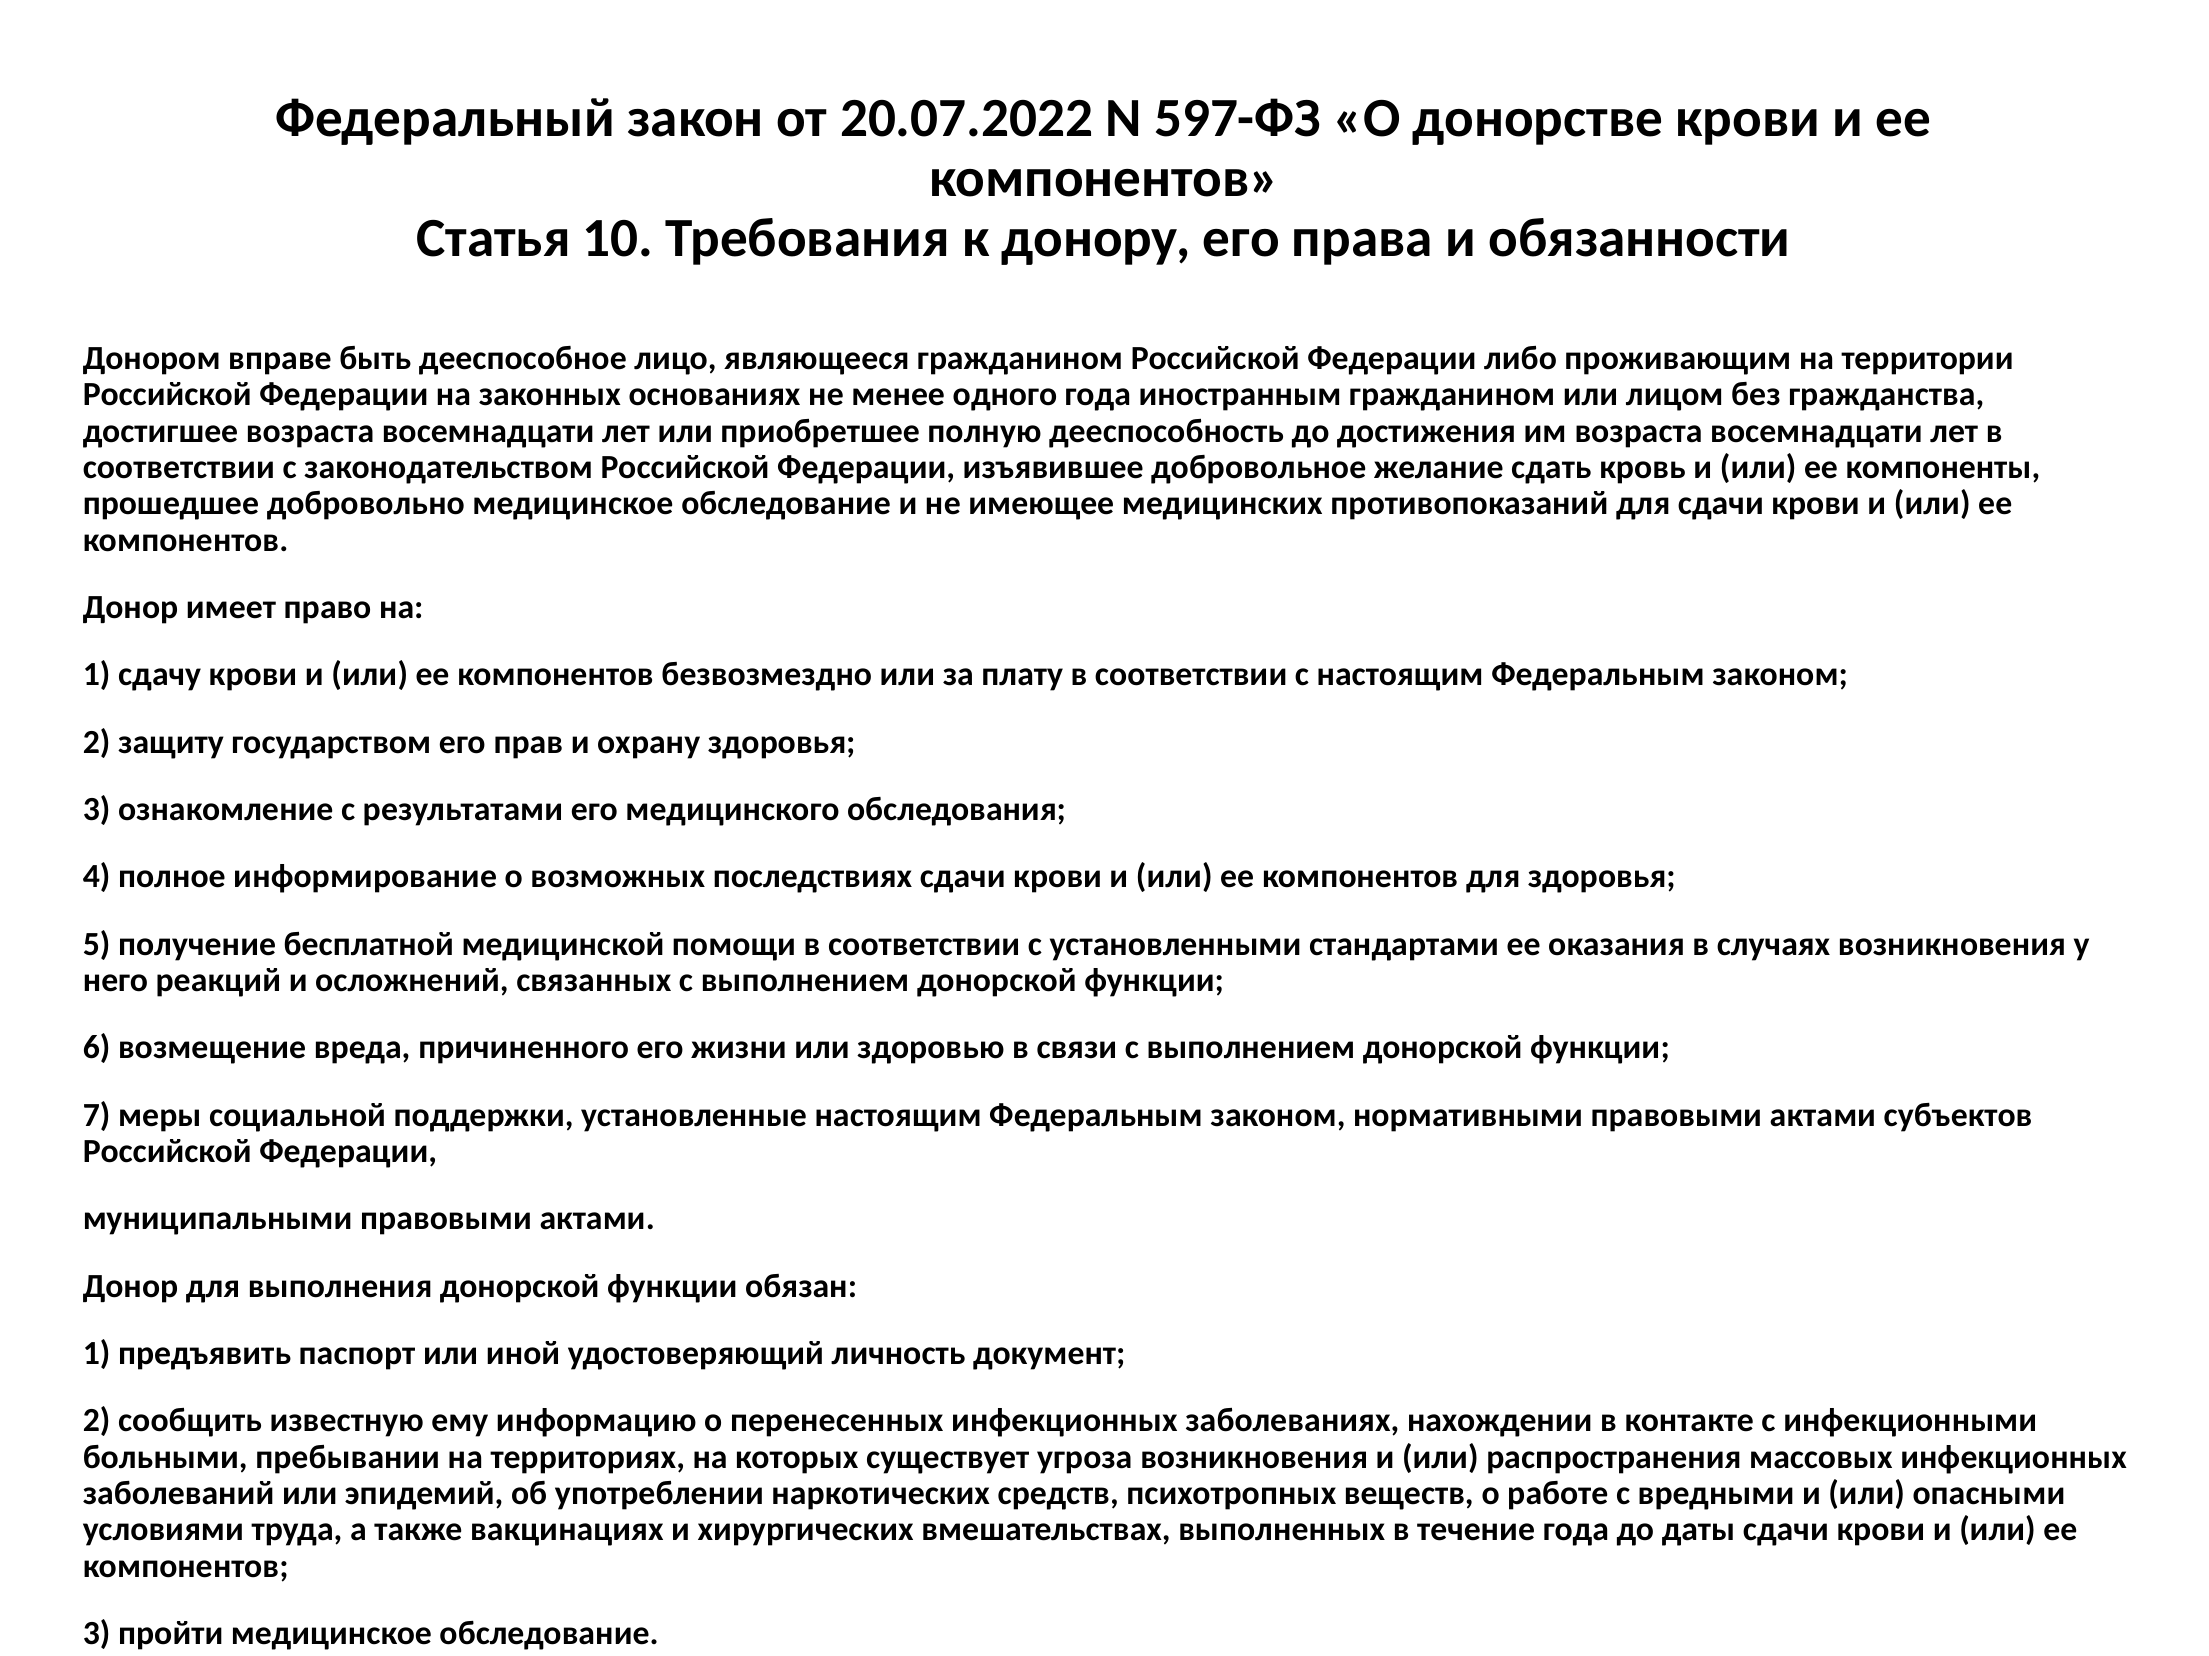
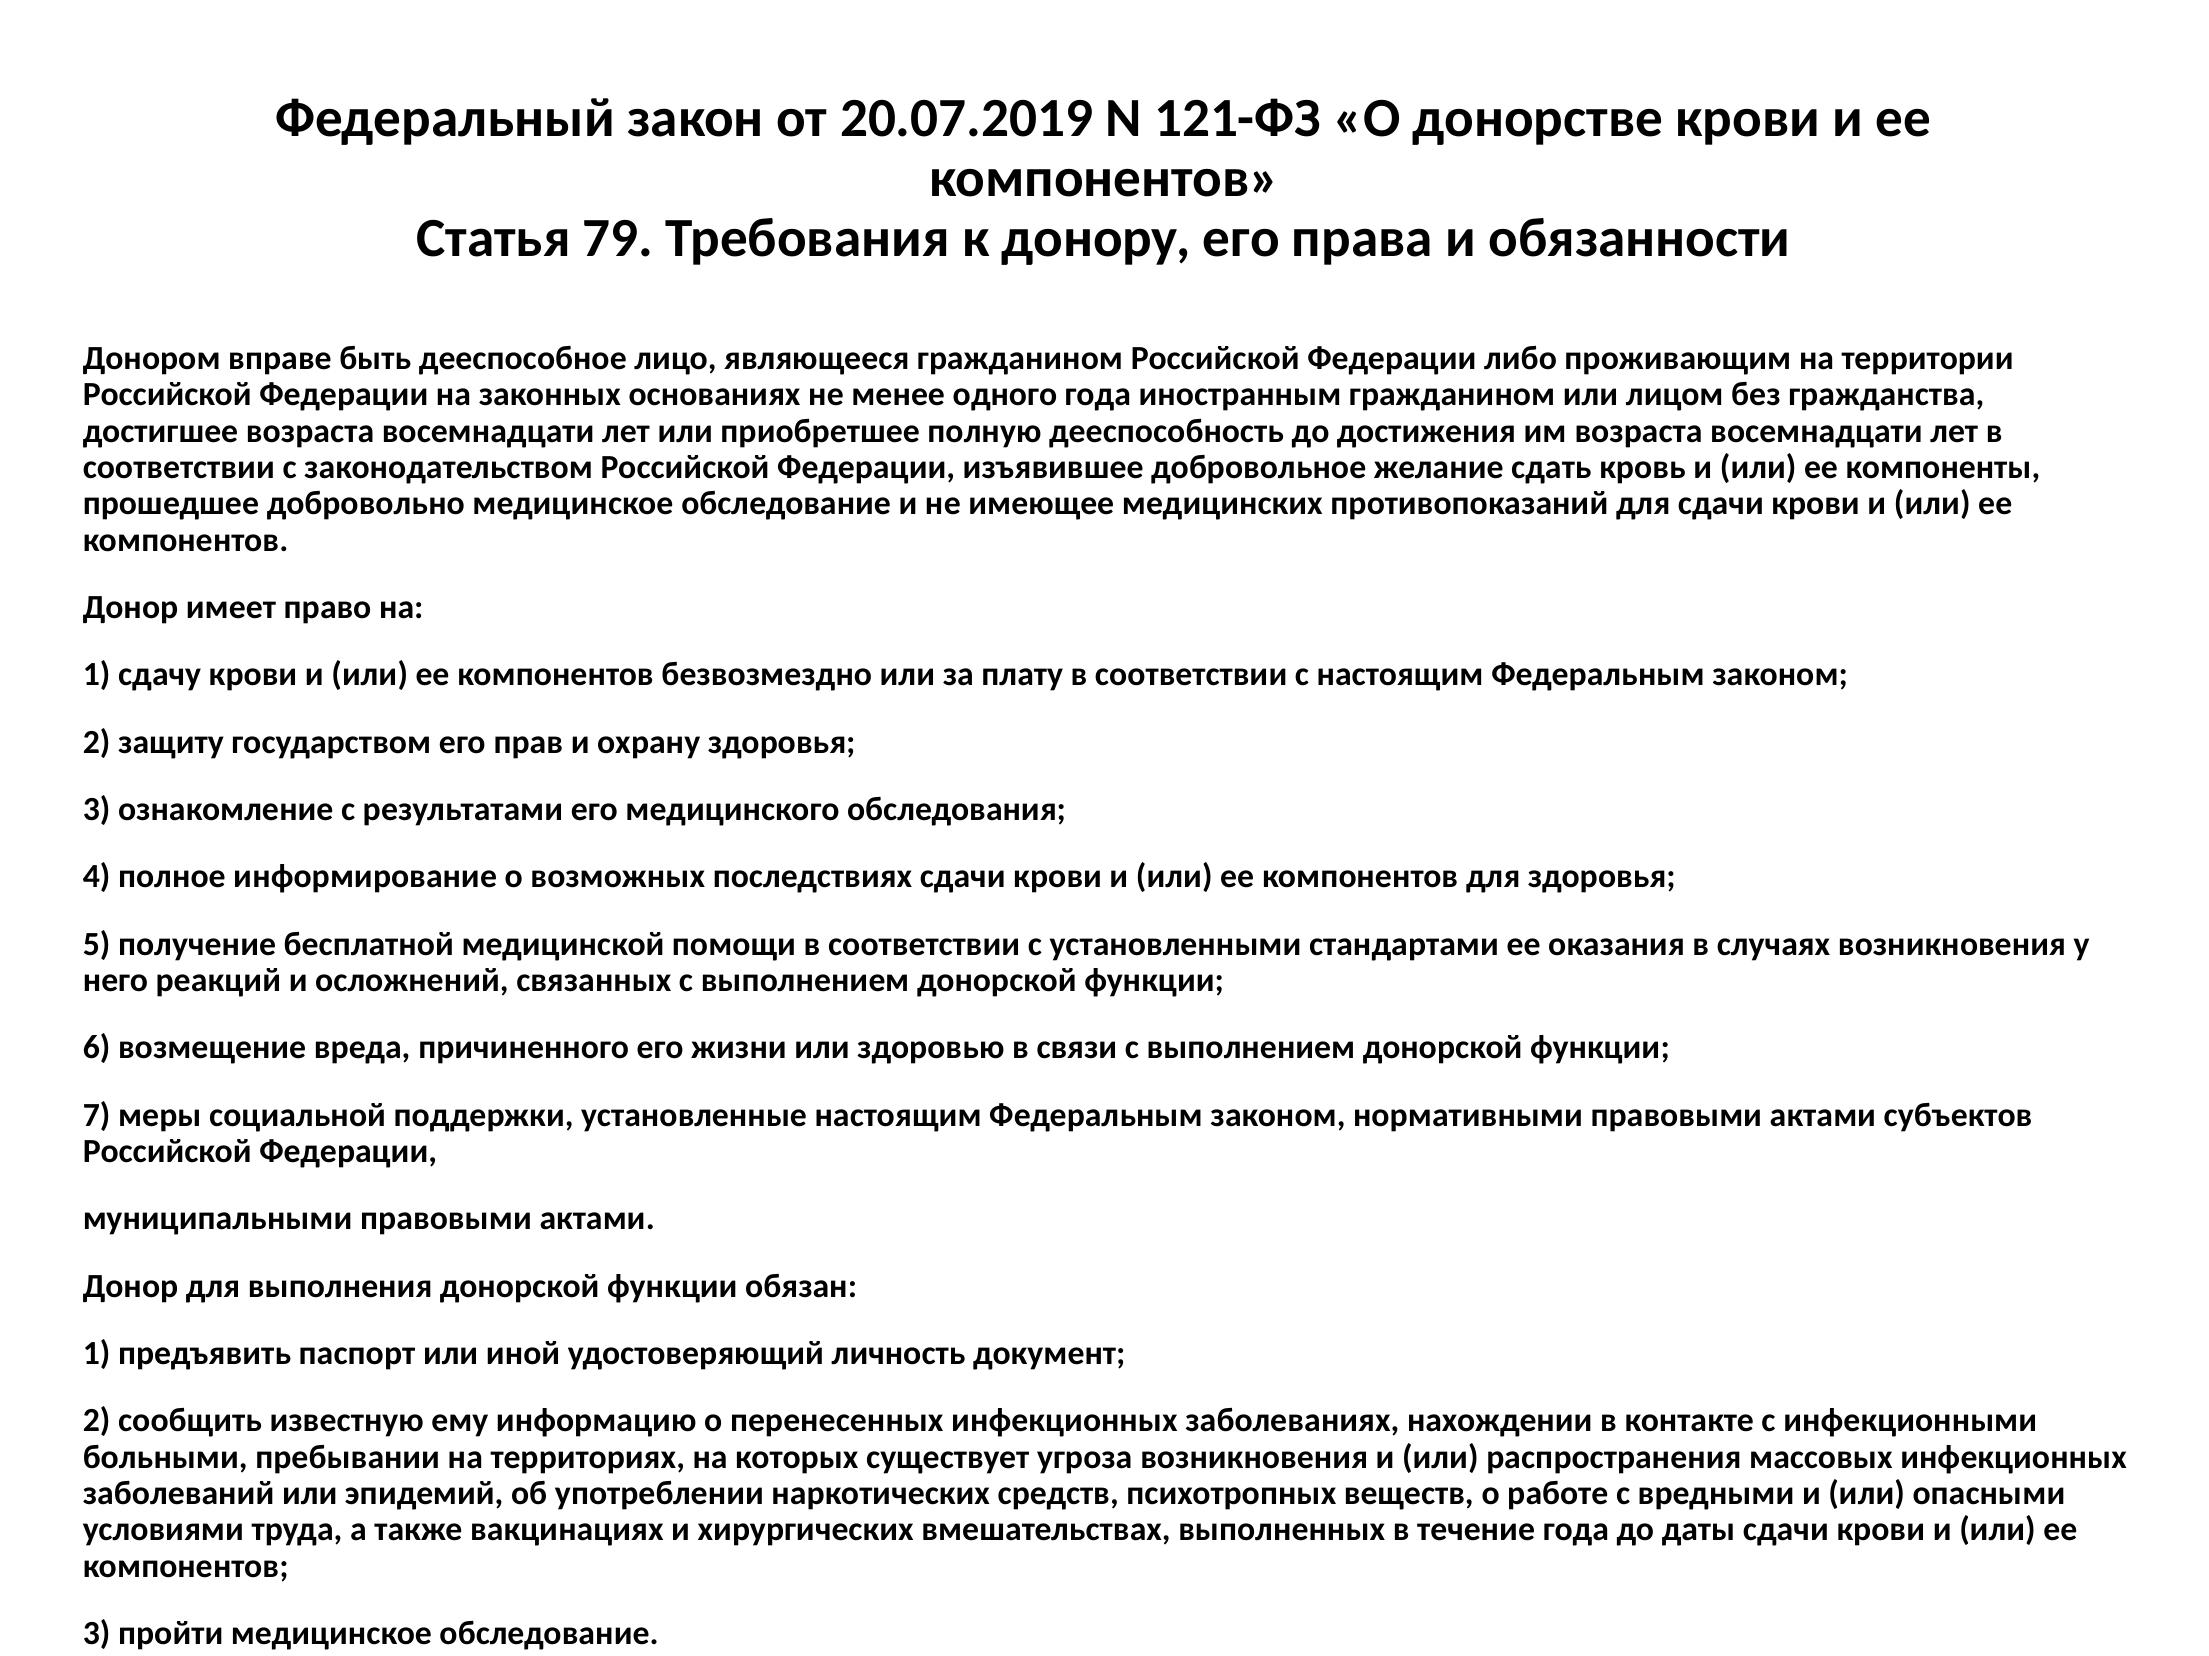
20.07.2022: 20.07.2022 -> 20.07.2019
597-ФЗ: 597-ФЗ -> 121-ФЗ
10: 10 -> 79
